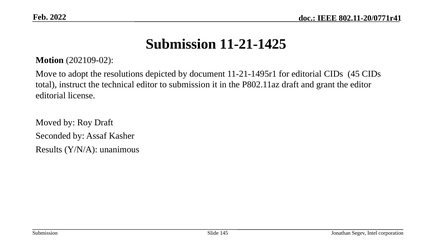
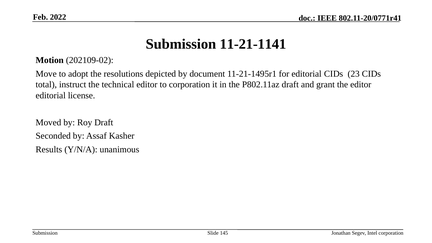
11-21-1425: 11-21-1425 -> 11-21-1141
45: 45 -> 23
to submission: submission -> corporation
